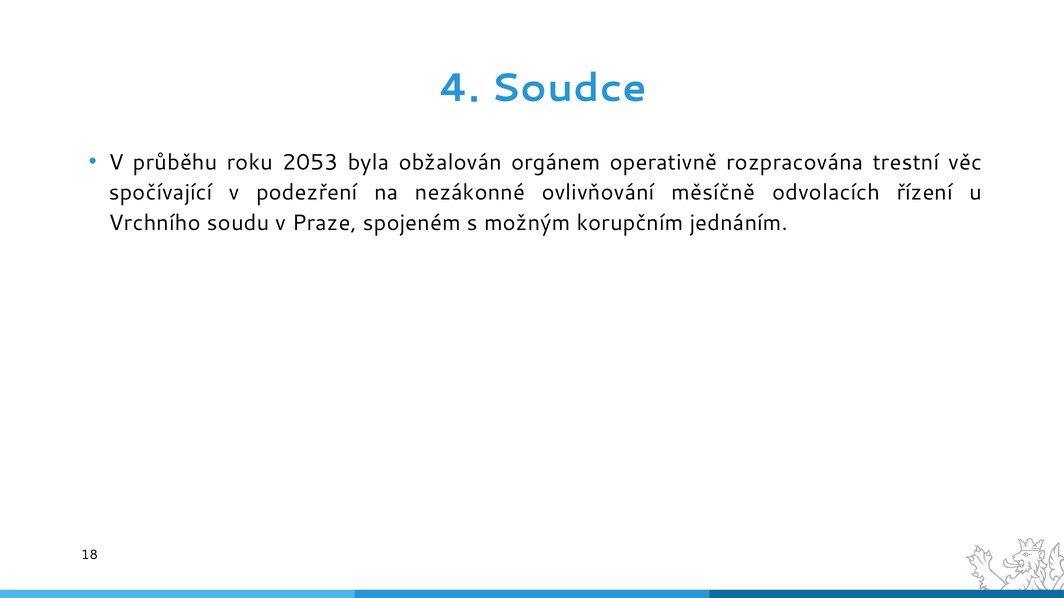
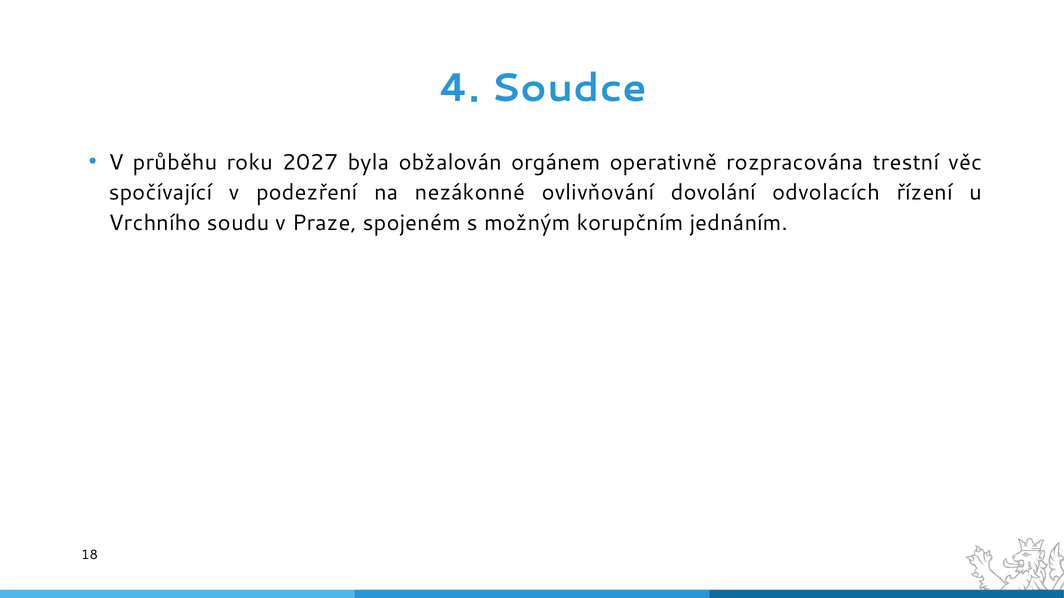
2053: 2053 -> 2027
měsíčně: měsíčně -> dovolání
